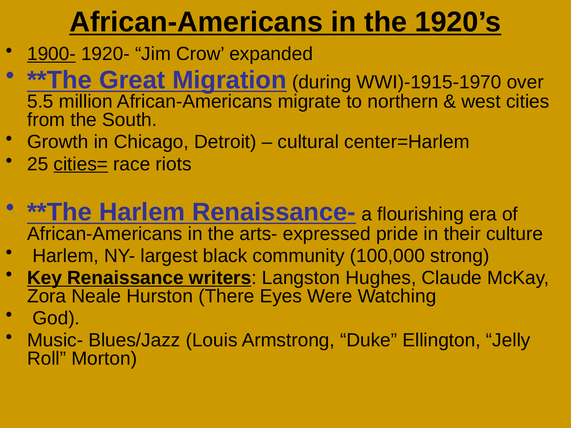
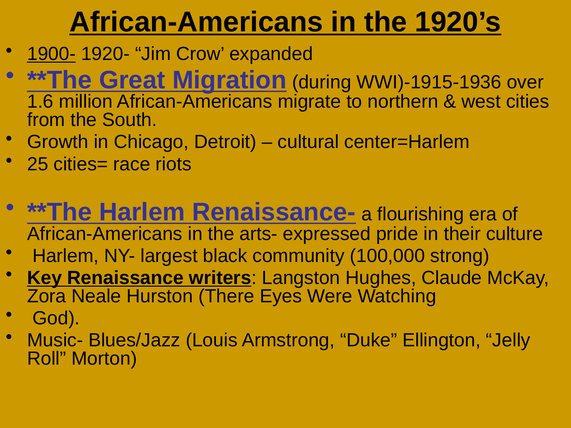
WWI)-1915-1970: WWI)-1915-1970 -> WWI)-1915-1936
5.5: 5.5 -> 1.6
cities= underline: present -> none
